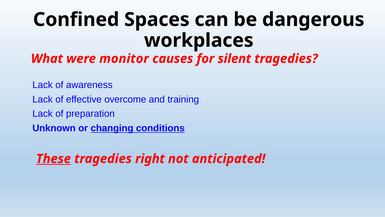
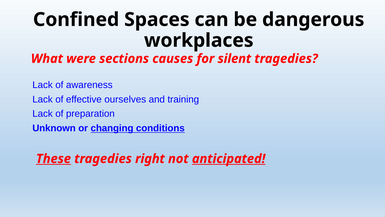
monitor: monitor -> sections
overcome: overcome -> ourselves
anticipated underline: none -> present
